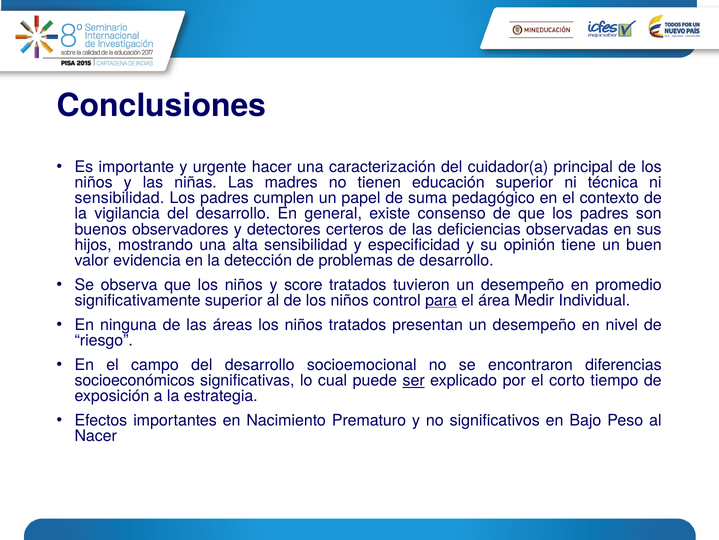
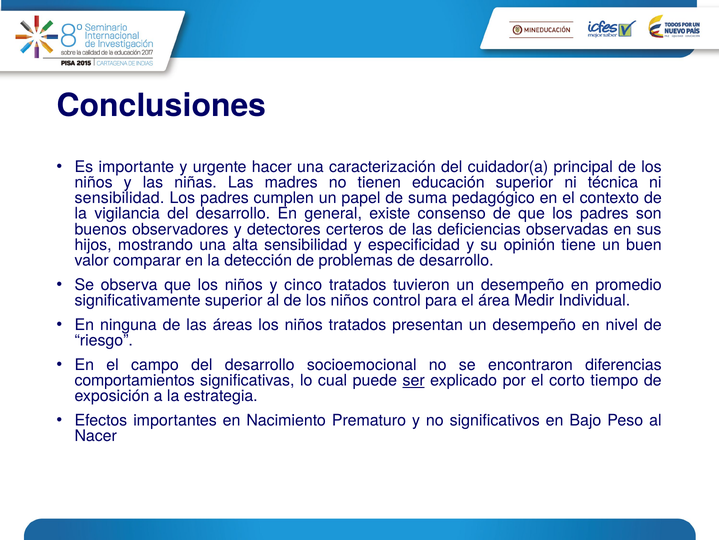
evidencia: evidencia -> comparar
score: score -> cinco
para underline: present -> none
socioeconómicos: socioeconómicos -> comportamientos
